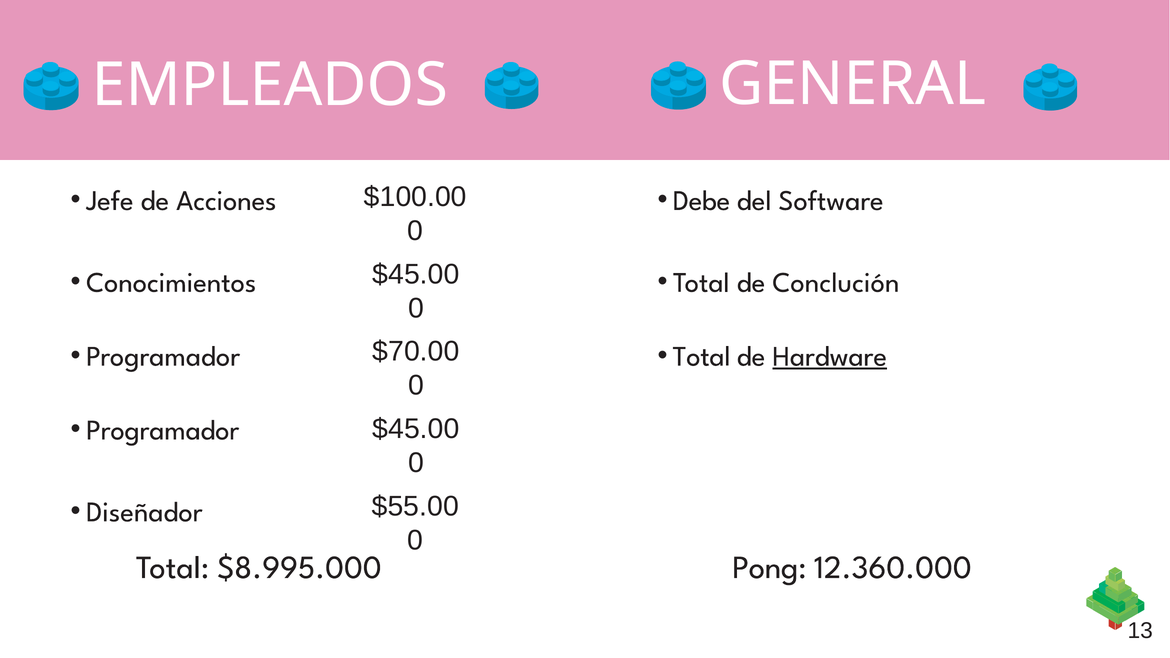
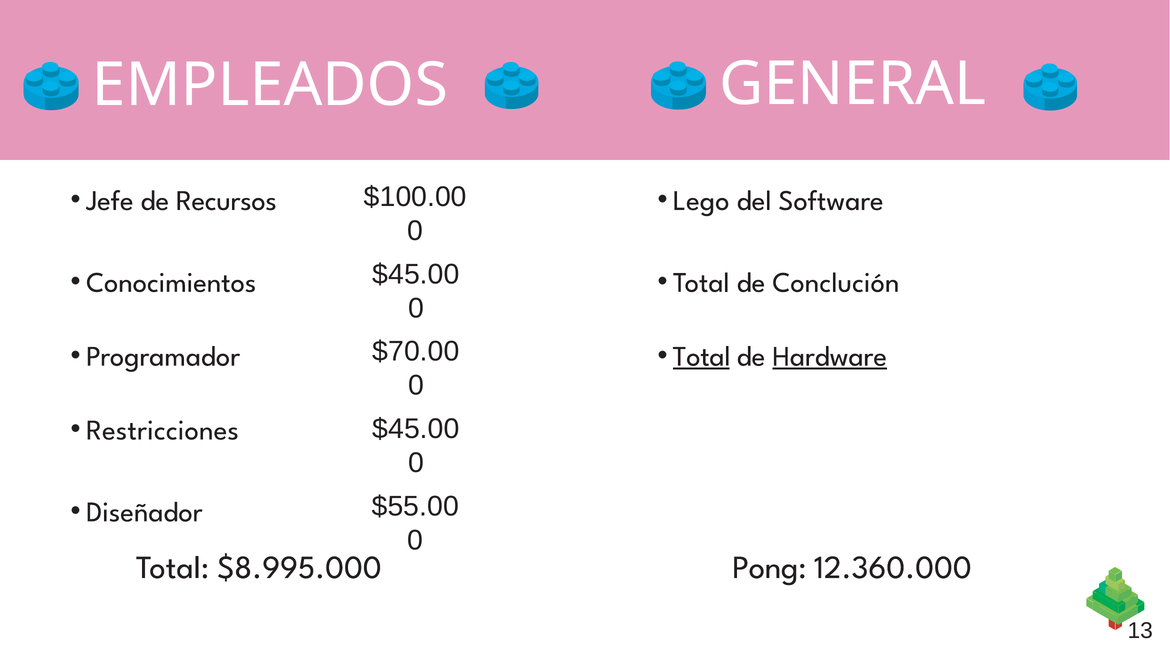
Acciones: Acciones -> Recursos
Debe: Debe -> Lego
Total at (701, 356) underline: none -> present
Programador at (163, 430): Programador -> Restricciones
